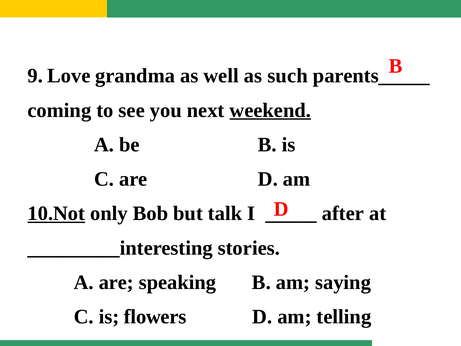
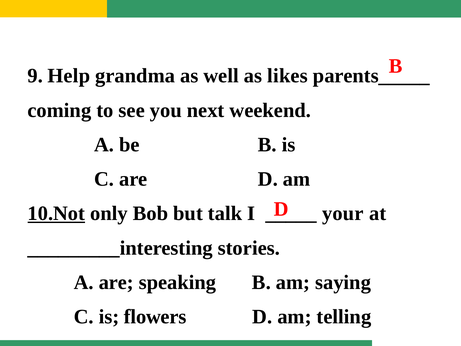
Love: Love -> Help
such: such -> likes
weekend underline: present -> none
after: after -> your
